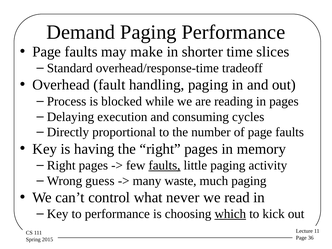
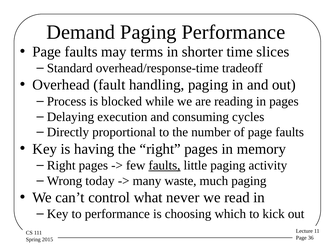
make: make -> terms
guess: guess -> today
which underline: present -> none
